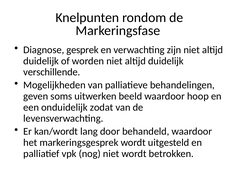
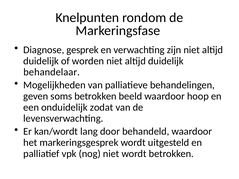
verschillende: verschillende -> behandelaar
soms uitwerken: uitwerken -> betrokken
